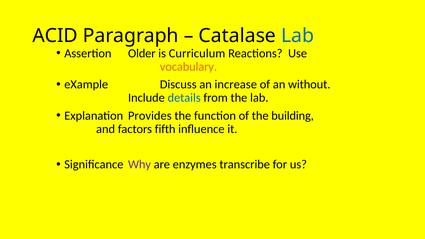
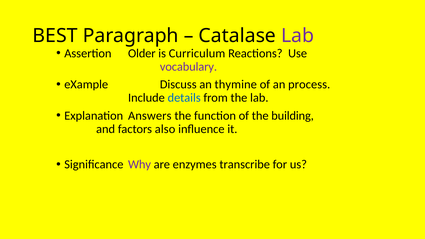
ACID: ACID -> BEST
Lab at (298, 36) colour: blue -> purple
vocabulary colour: orange -> purple
increase: increase -> thymine
without: without -> process
Provides: Provides -> Answers
fifth: fifth -> also
